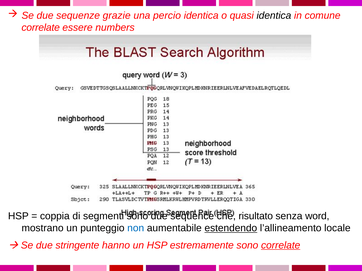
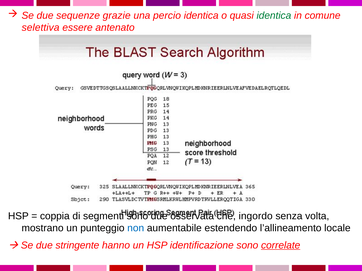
identica at (274, 15) colour: black -> green
correlate at (41, 28): correlate -> selettiva
numbers: numbers -> antenato
sequence: sequence -> osservata
risultato: risultato -> ingordo
word: word -> volta
estendendo underline: present -> none
estremamente: estremamente -> identificazione
